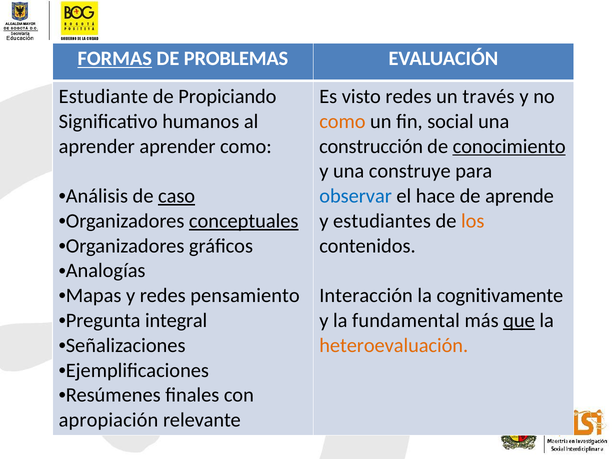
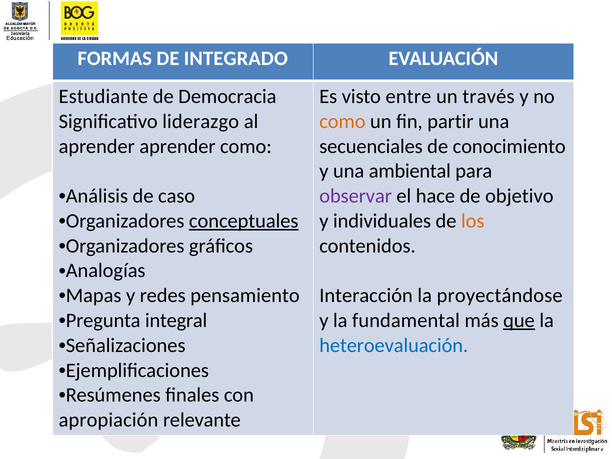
FORMAS underline: present -> none
PROBLEMAS: PROBLEMAS -> INTEGRADO
Propiciando: Propiciando -> Democracia
visto redes: redes -> entre
humanos: humanos -> liderazgo
social: social -> partir
construcción: construcción -> secuenciales
conocimiento underline: present -> none
construye: construye -> ambiental
caso underline: present -> none
observar colour: blue -> purple
aprende: aprende -> objetivo
estudiantes: estudiantes -> individuales
cognitivamente: cognitivamente -> proyectándose
heteroevaluación colour: orange -> blue
